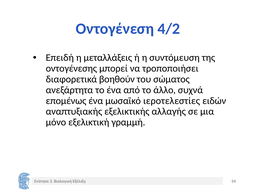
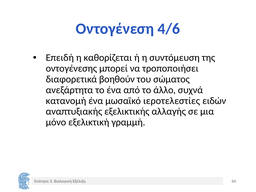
4/2: 4/2 -> 4/6
μεταλλάξεις: μεταλλάξεις -> καθορίζεται
επομένως: επομένως -> κατανομή
